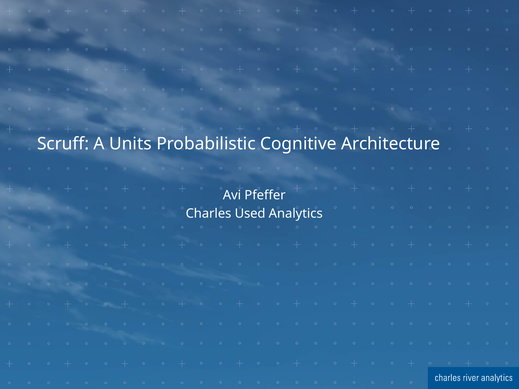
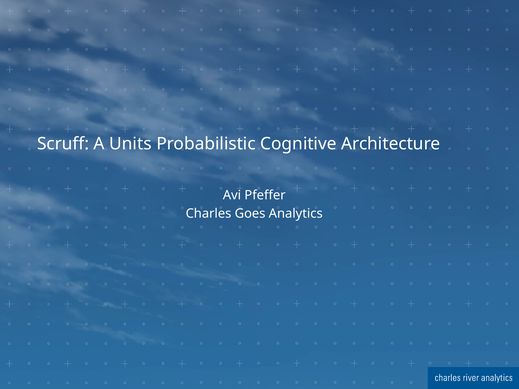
Used: Used -> Goes
